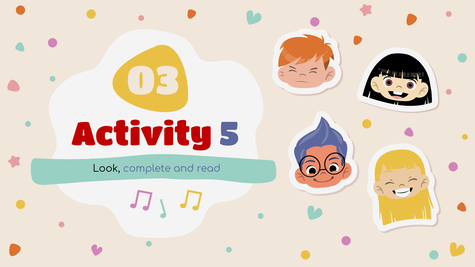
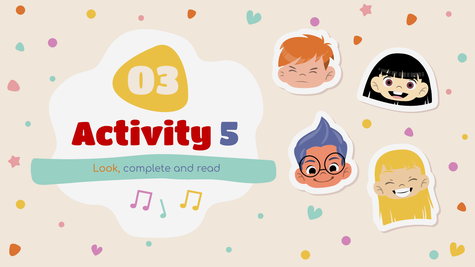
Look colour: black -> orange
